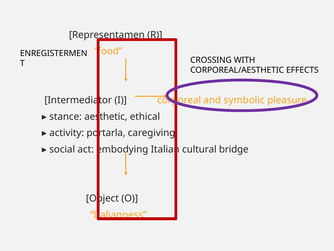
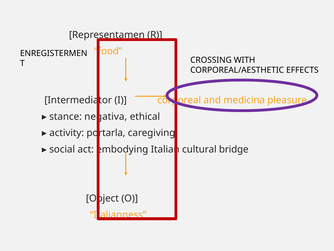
symbolic: symbolic -> medicina
aesthetic: aesthetic -> negativa
